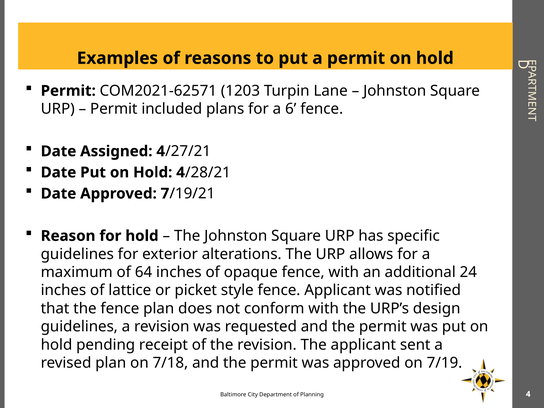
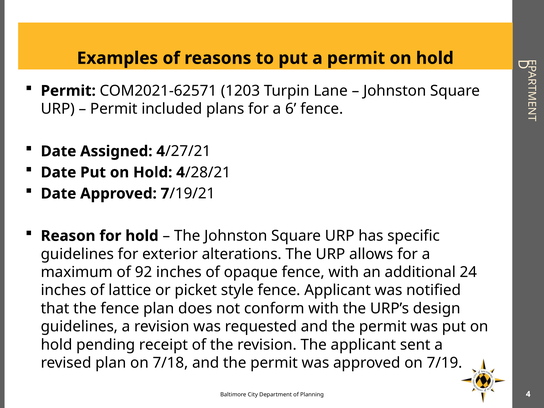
64: 64 -> 92
